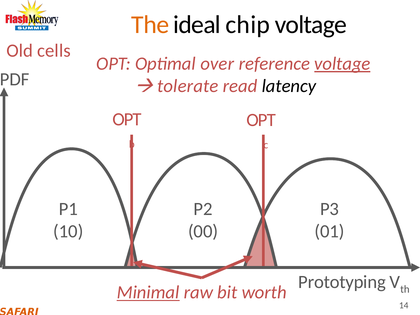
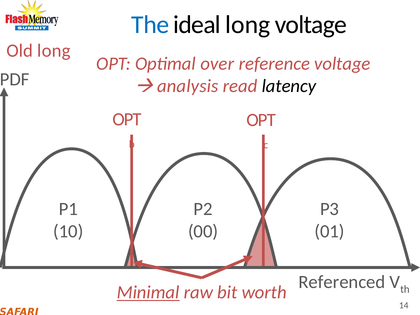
The colour: orange -> blue
ideal chip: chip -> long
Old cells: cells -> long
voltage at (342, 64) underline: present -> none
tolerate: tolerate -> analysis
Prototyping: Prototyping -> Referenced
